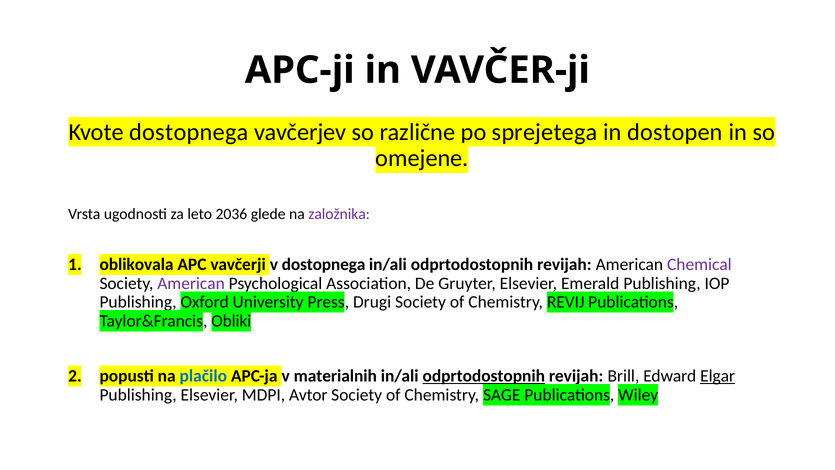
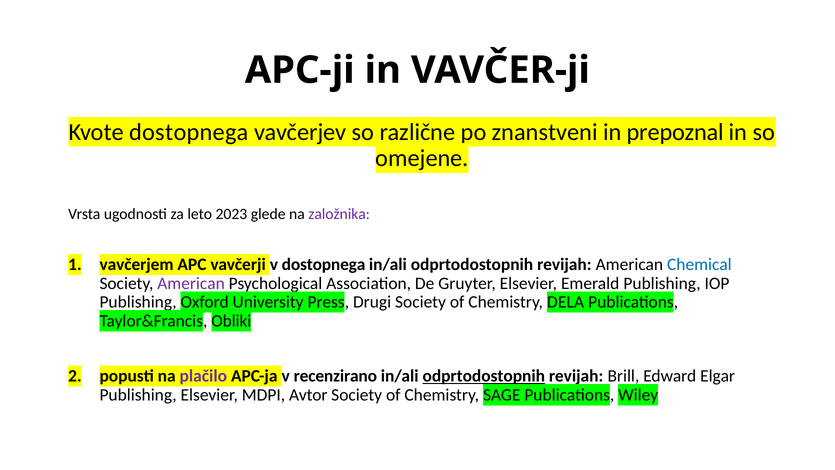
sprejetega: sprejetega -> znanstveni
dostopen: dostopen -> prepoznal
2036: 2036 -> 2023
oblikovala: oblikovala -> vavčerjem
Chemical colour: purple -> blue
REVIJ: REVIJ -> DELA
plačilo colour: blue -> purple
materialnih: materialnih -> recenzirano
Elgar underline: present -> none
